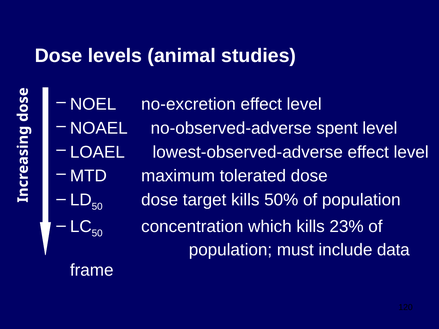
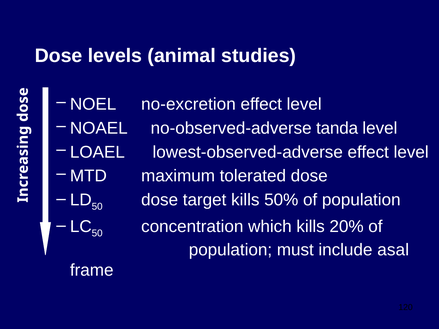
spent: spent -> tanda
23%: 23% -> 20%
data: data -> asal
